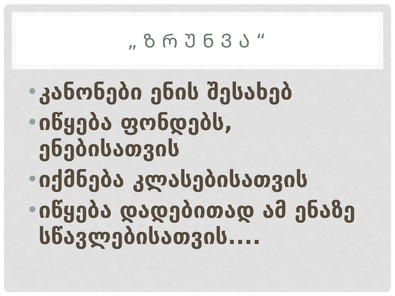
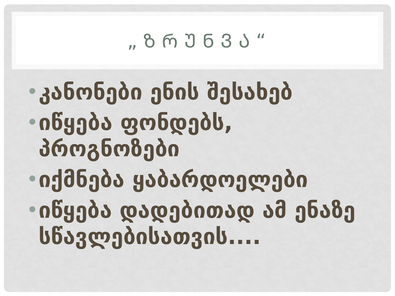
ენებისათვის: ენებისათვის -> პროგნოზები
კლასებისათვის: კლასებისათვის -> ყაბარდოელები
